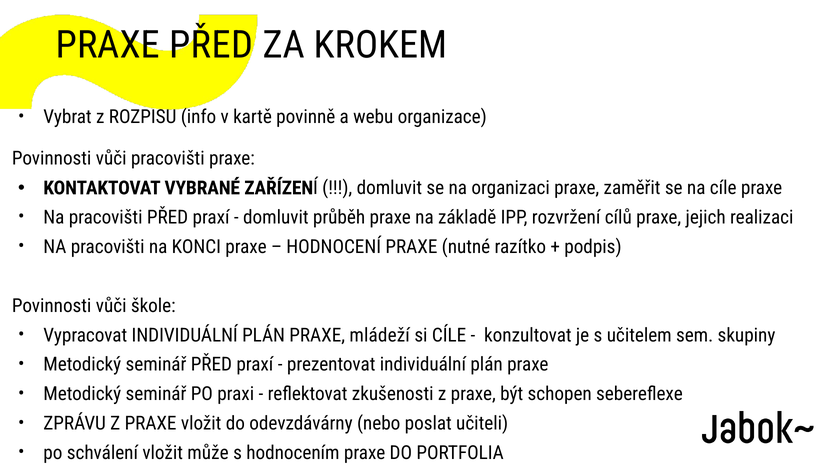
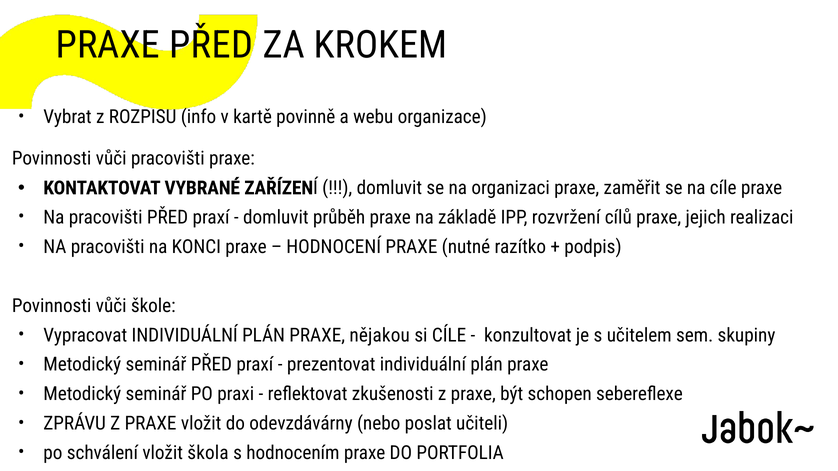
mládeží: mládeží -> nějakou
může: může -> škola
